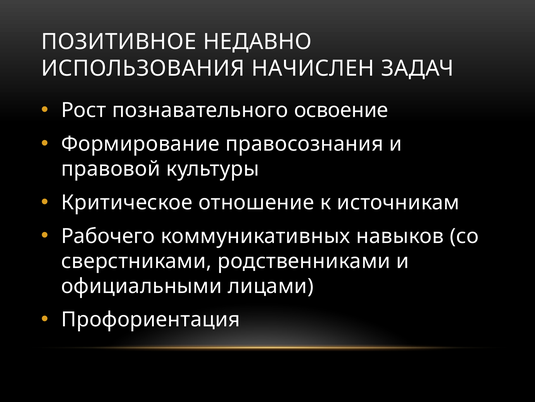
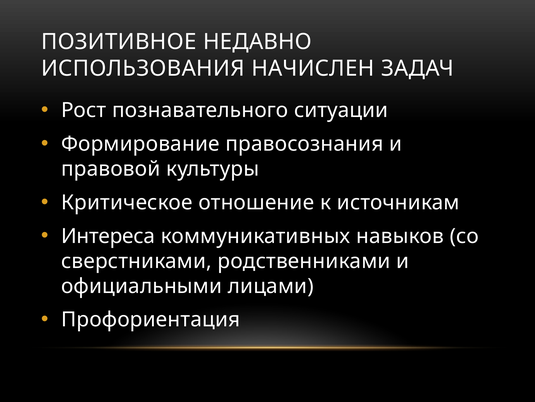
освоение: освоение -> ситуации
Рабочего: Рабочего -> Интереса
